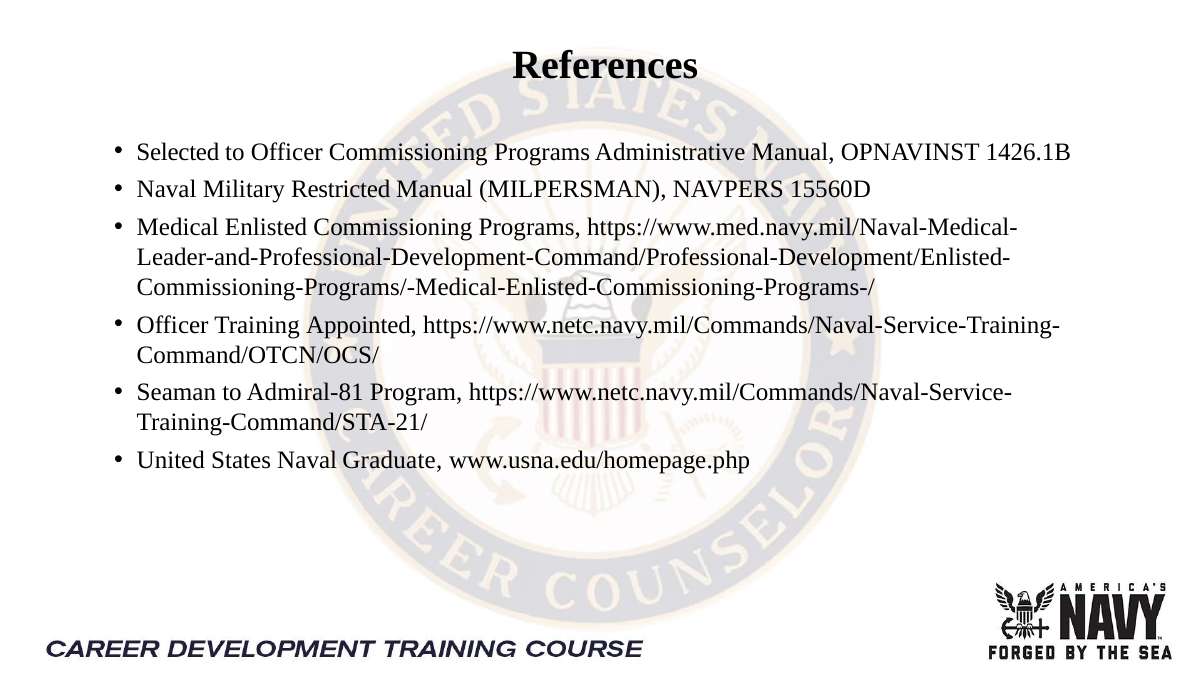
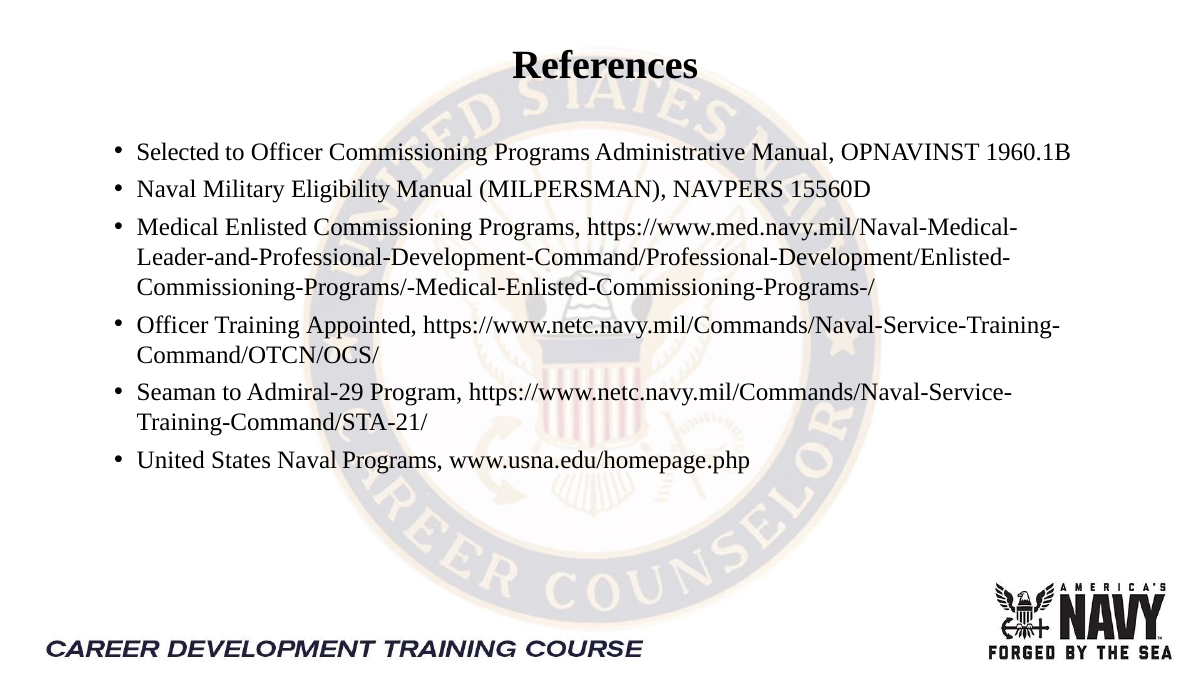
1426.1B: 1426.1B -> 1960.1B
Restricted: Restricted -> Eligibility
Admiral-81: Admiral-81 -> Admiral-29
Naval Graduate: Graduate -> Programs
